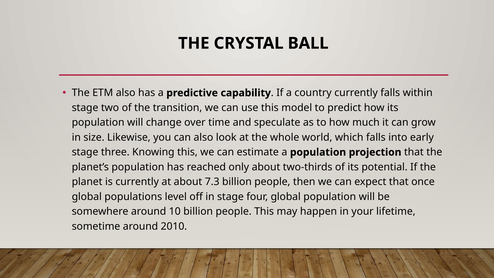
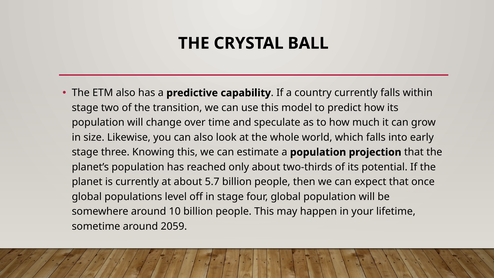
7.3: 7.3 -> 5.7
2010: 2010 -> 2059
